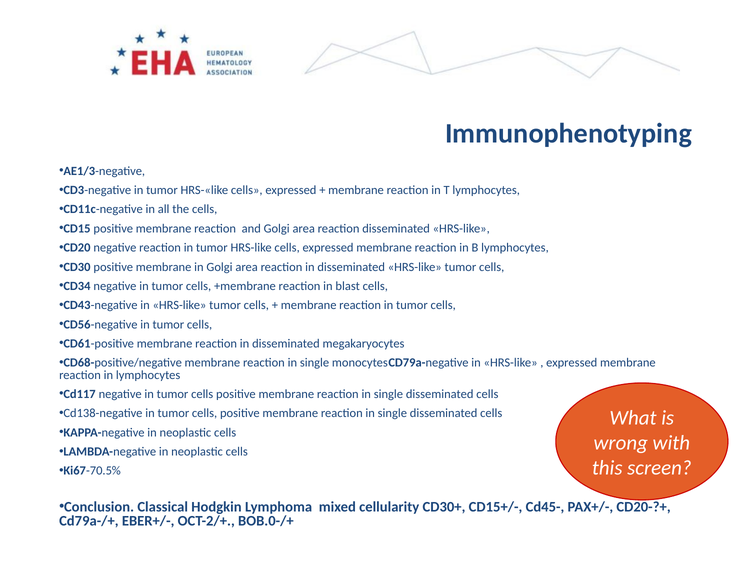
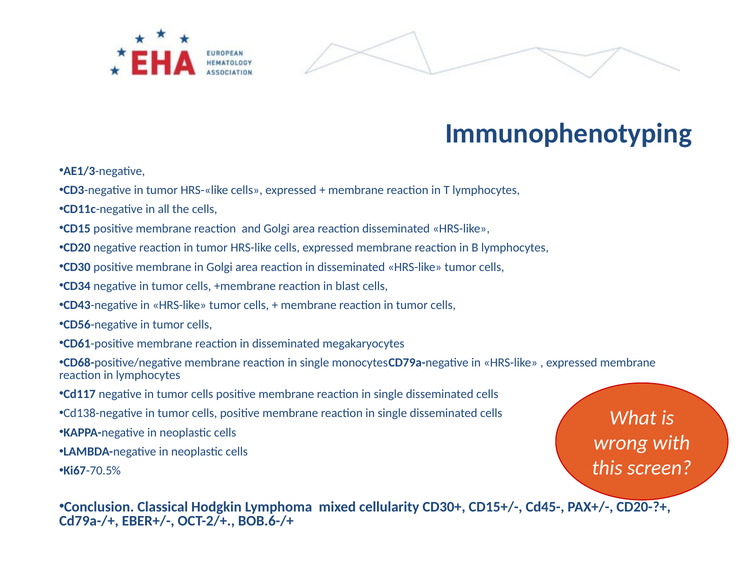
BOB.0-/+: BOB.0-/+ -> BOB.6-/+
